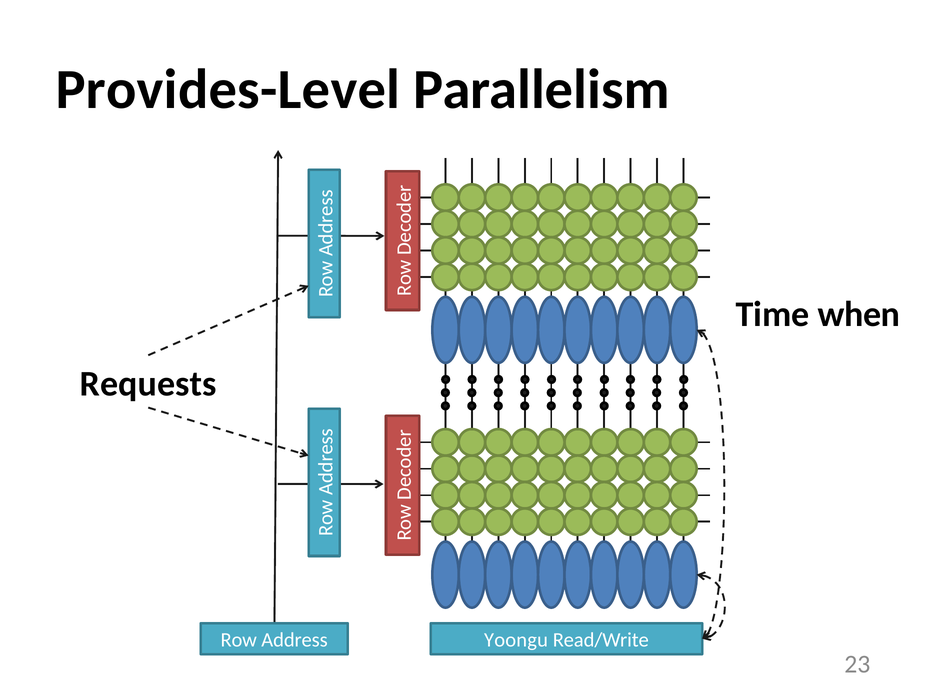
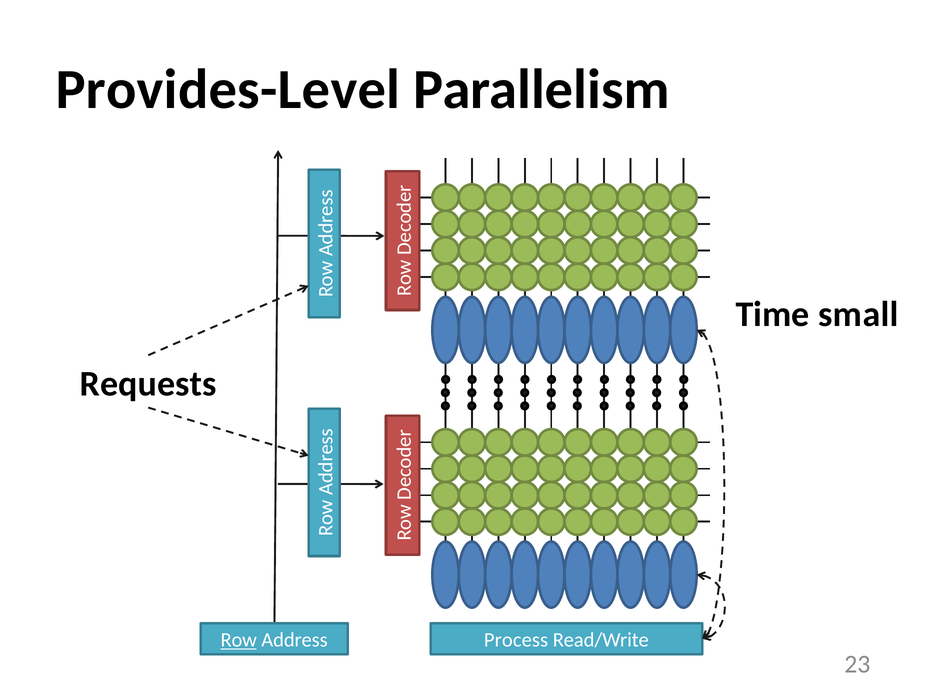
when: when -> small
Row underline: none -> present
Yoongu: Yoongu -> Process
